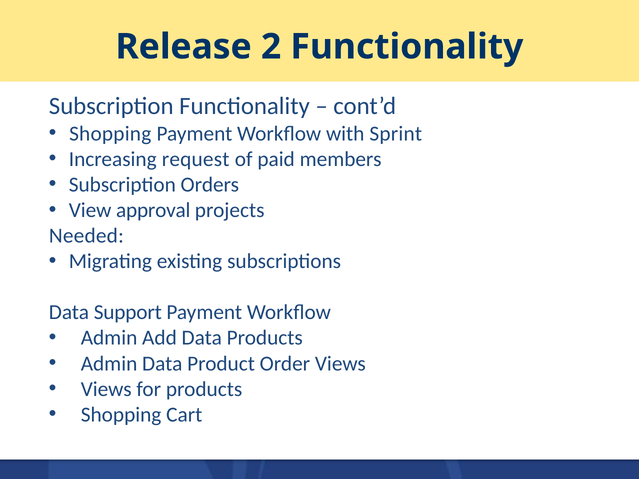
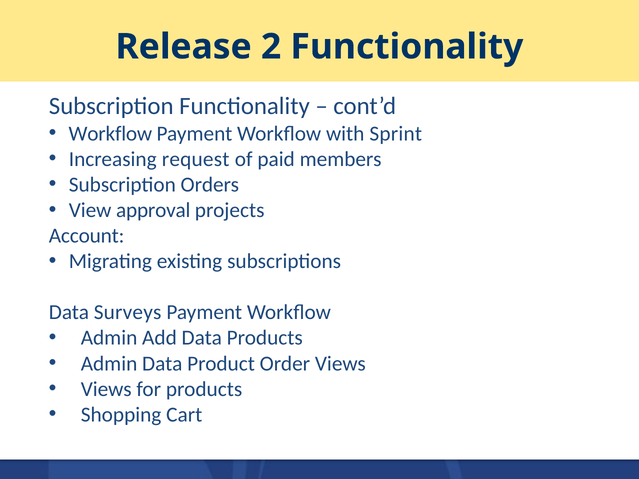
Shopping at (110, 134): Shopping -> Workflow
Needed: Needed -> Account
Support: Support -> Surveys
